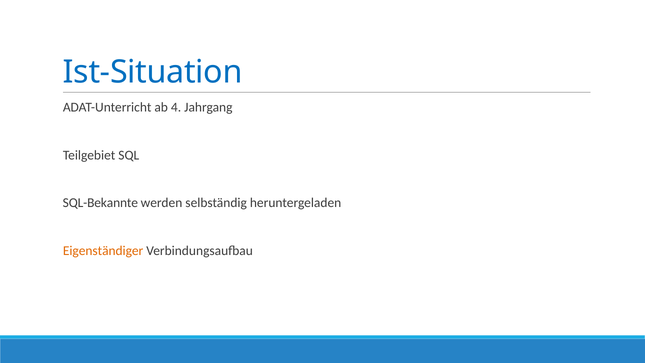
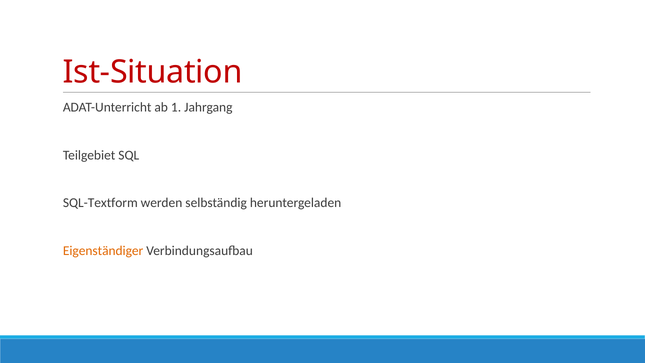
Ist-Situation colour: blue -> red
4: 4 -> 1
SQL-Bekannte: SQL-Bekannte -> SQL-Textform
